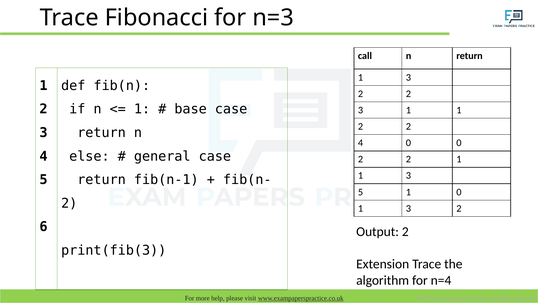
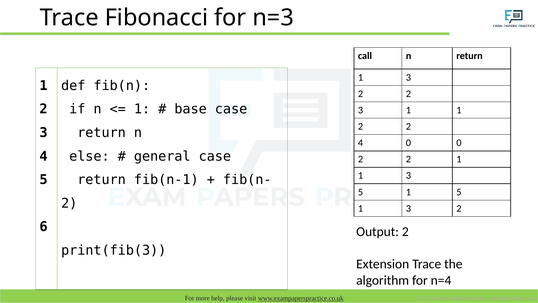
1 0: 0 -> 5
